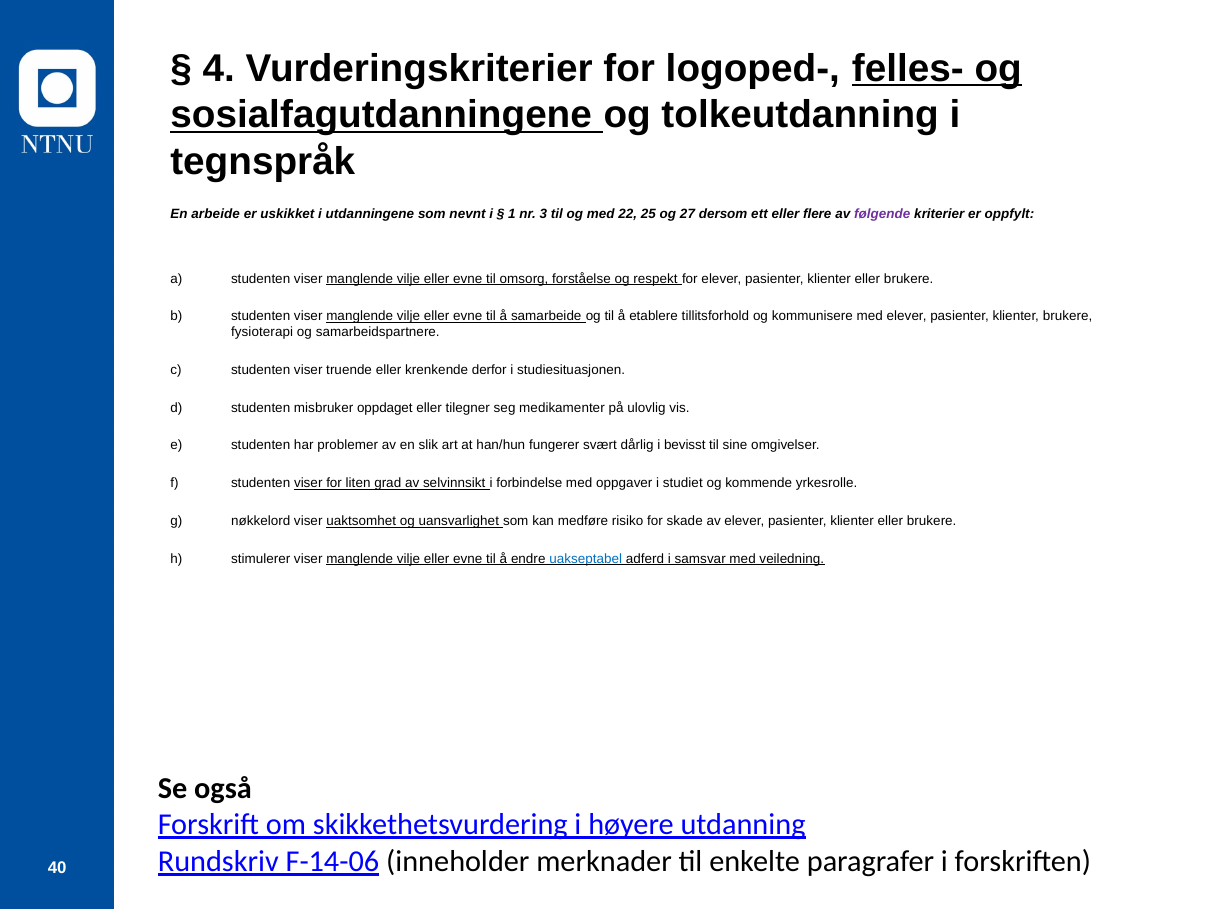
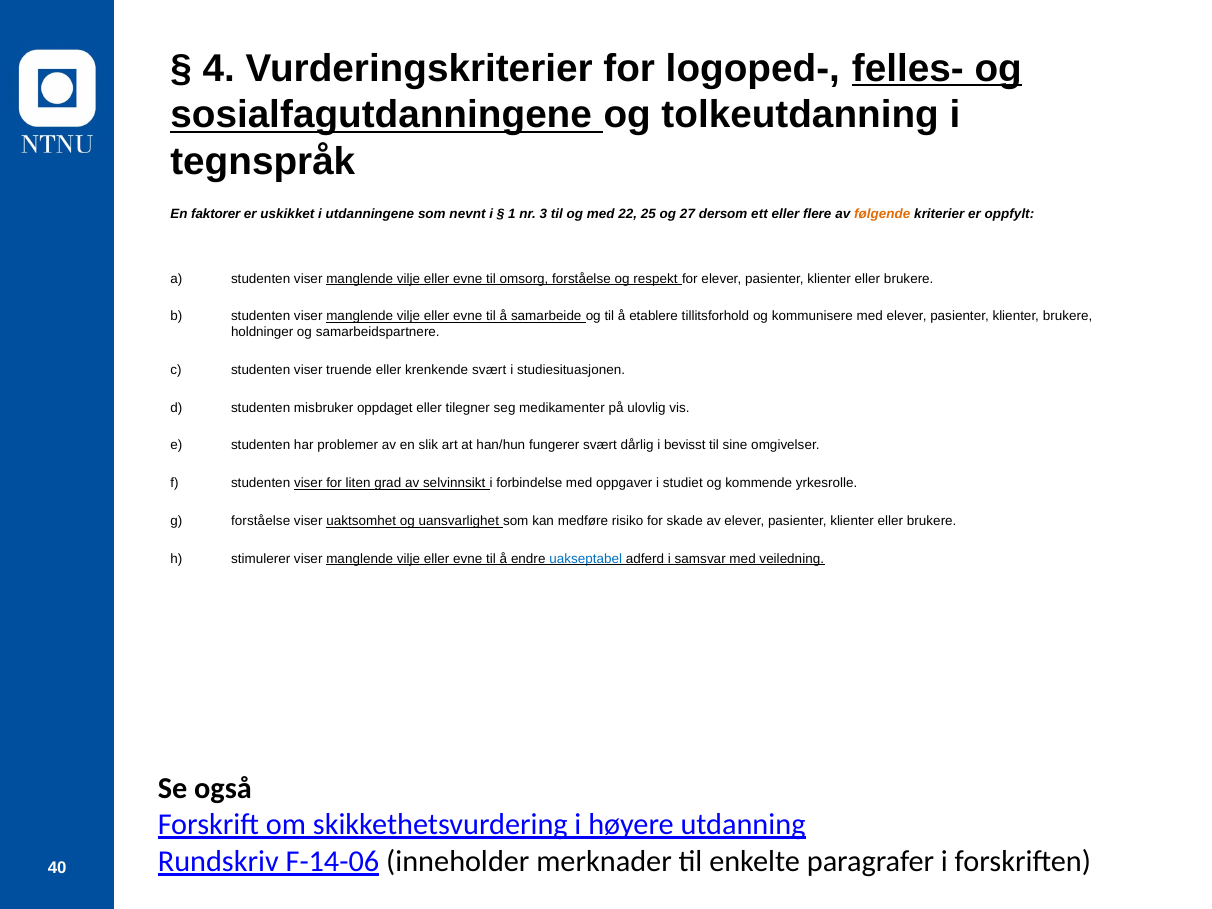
arbeide: arbeide -> faktorer
følgende colour: purple -> orange
fysioterapi: fysioterapi -> holdninger
krenkende derfor: derfor -> svært
nøkkelord at (261, 521): nøkkelord -> forståelse
